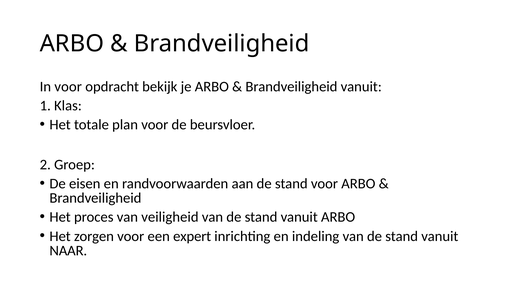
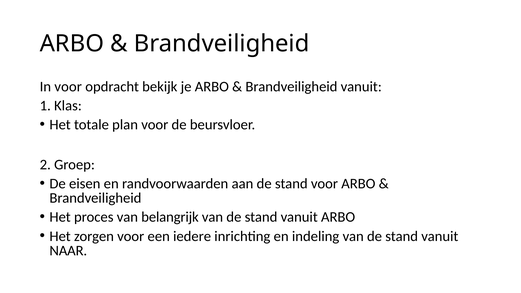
veiligheid: veiligheid -> belangrijk
expert: expert -> iedere
